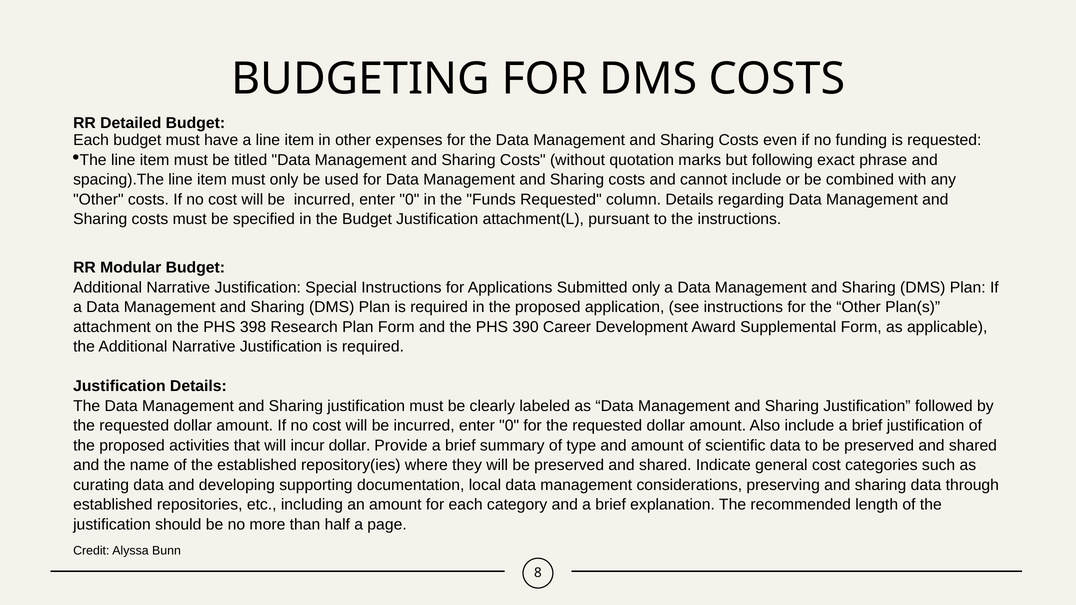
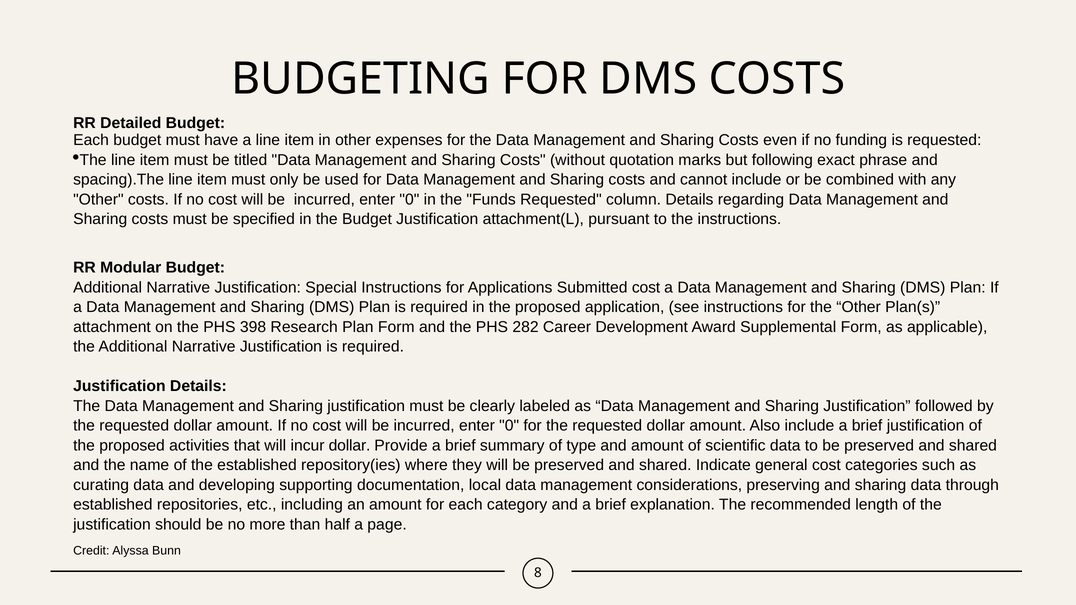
Submitted only: only -> cost
390: 390 -> 282
